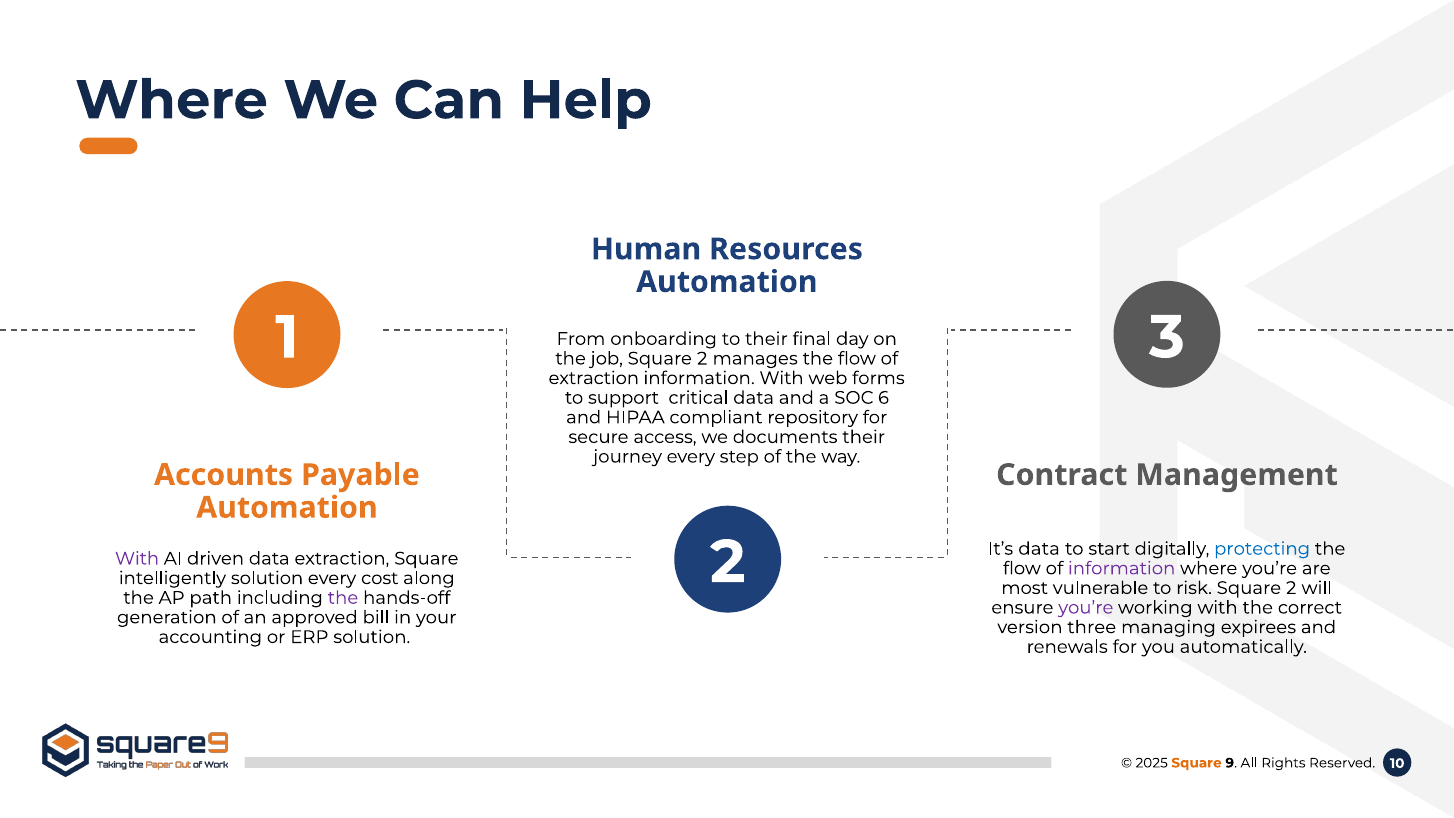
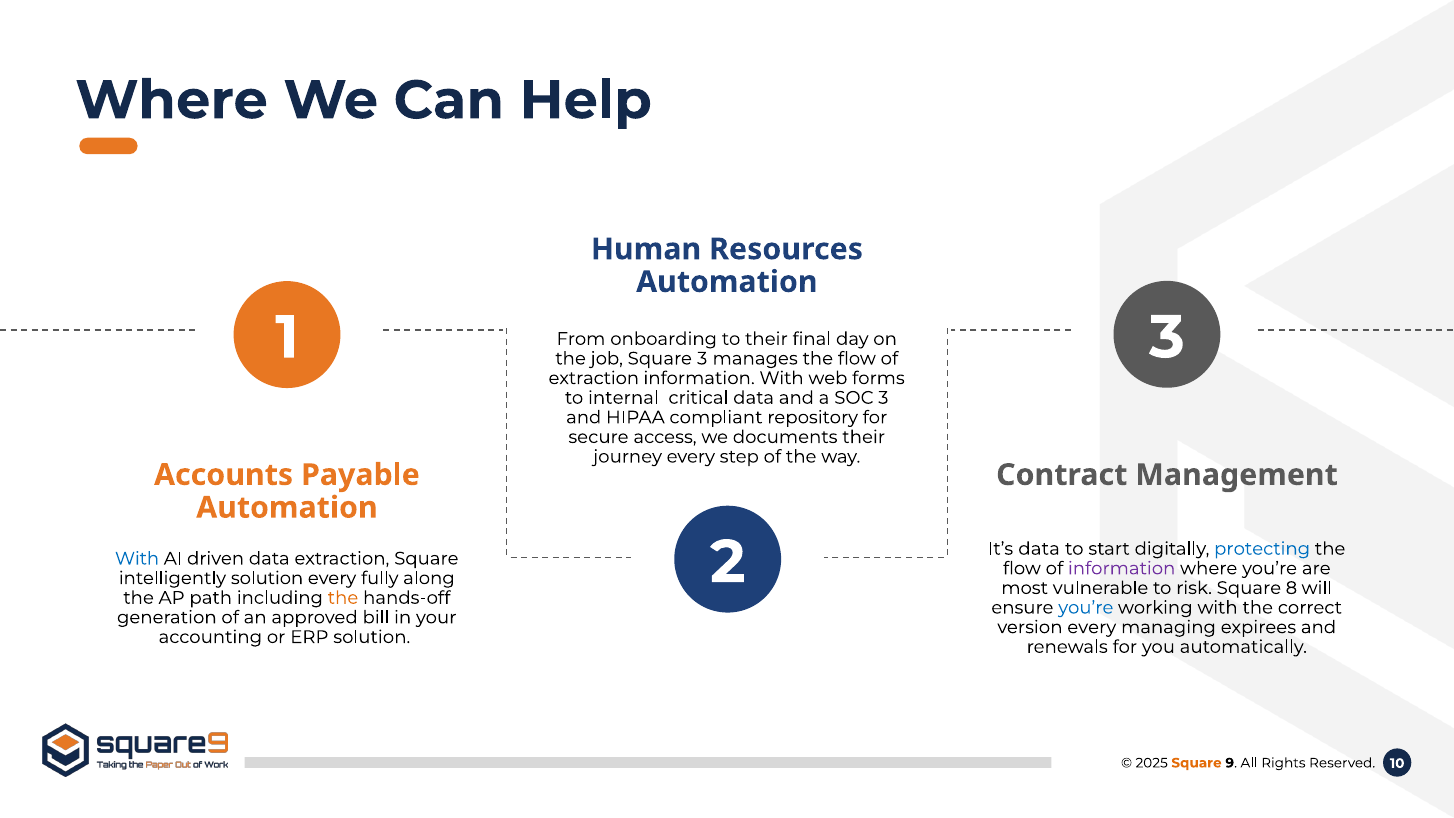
job Square 2: 2 -> 3
support: support -> internal
SOC 6: 6 -> 3
With at (137, 558) colour: purple -> blue
cost: cost -> fully
risk Square 2: 2 -> 8
the at (343, 598) colour: purple -> orange
you’re at (1086, 608) colour: purple -> blue
version three: three -> every
